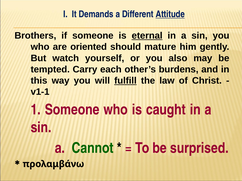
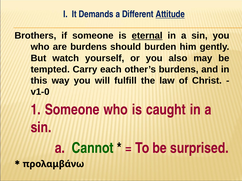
are oriented: oriented -> burdens
mature: mature -> burden
fulfill underline: present -> none
v1-1: v1-1 -> v1-0
